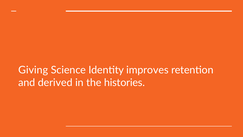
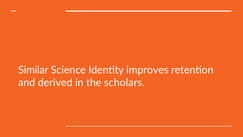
Giving: Giving -> Similar
histories: histories -> scholars
